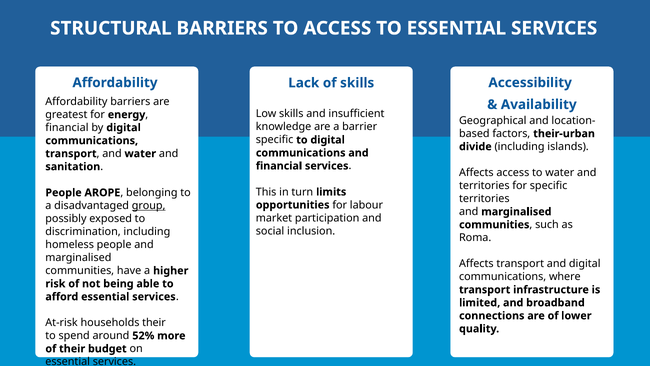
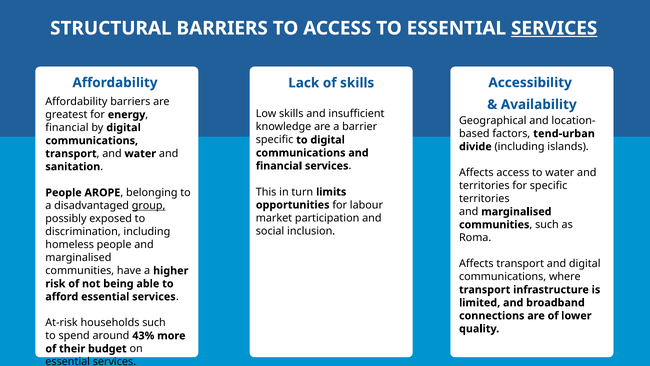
SERVICES at (554, 28) underline: none -> present
their-urban: their-urban -> tend-urban
households their: their -> such
52%: 52% -> 43%
